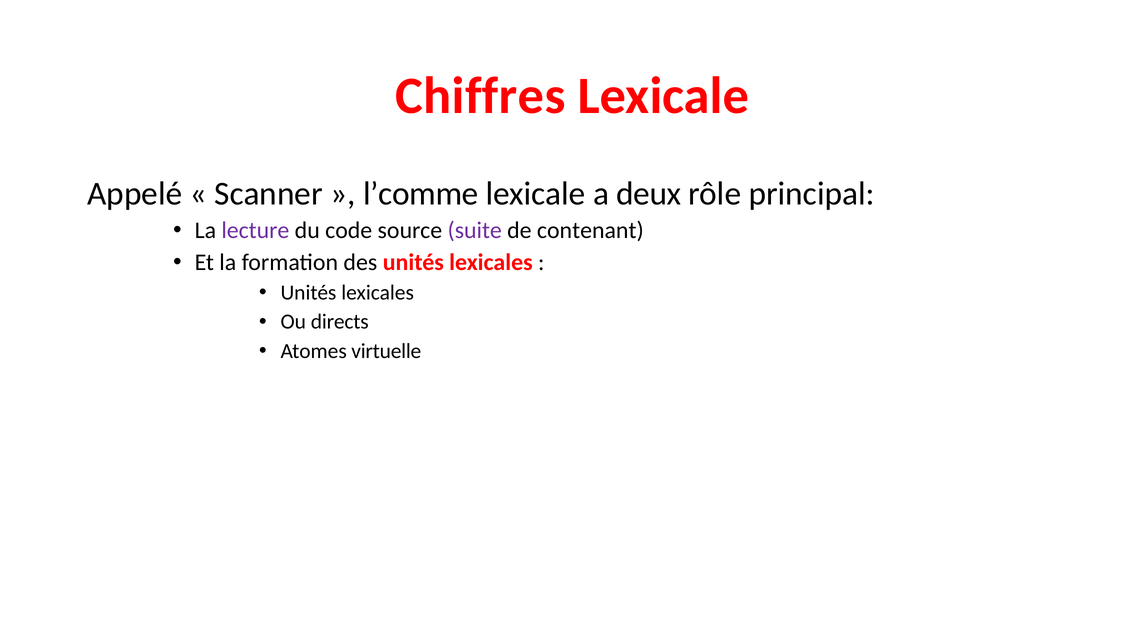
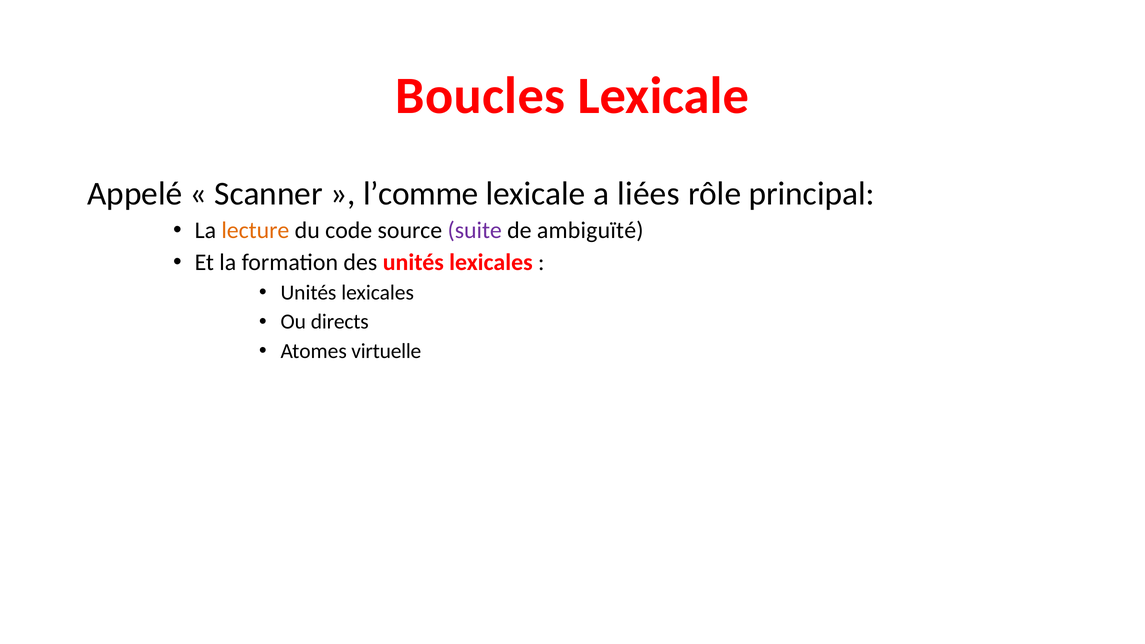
Chiffres: Chiffres -> Boucles
deux: deux -> liées
lecture colour: purple -> orange
contenant: contenant -> ambiguïté
